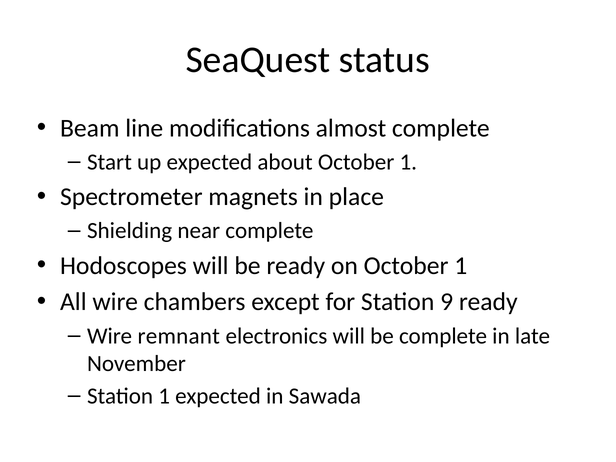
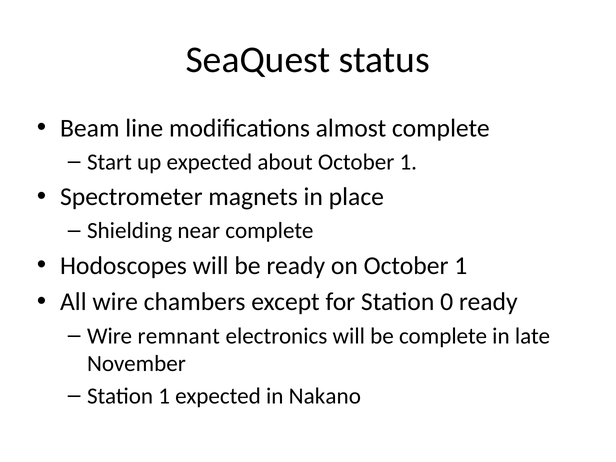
9: 9 -> 0
Sawada: Sawada -> Nakano
